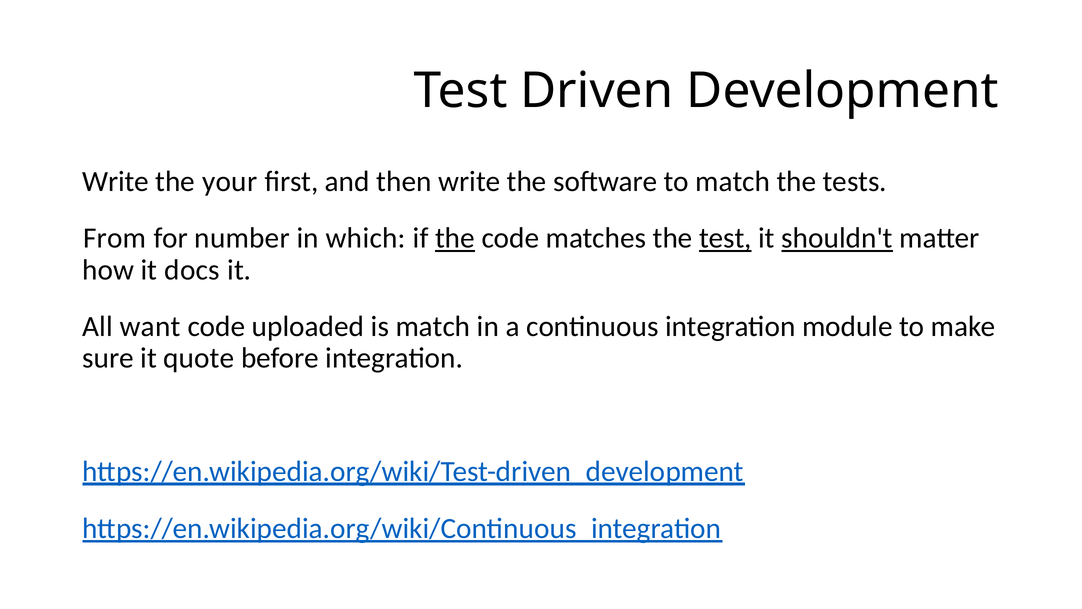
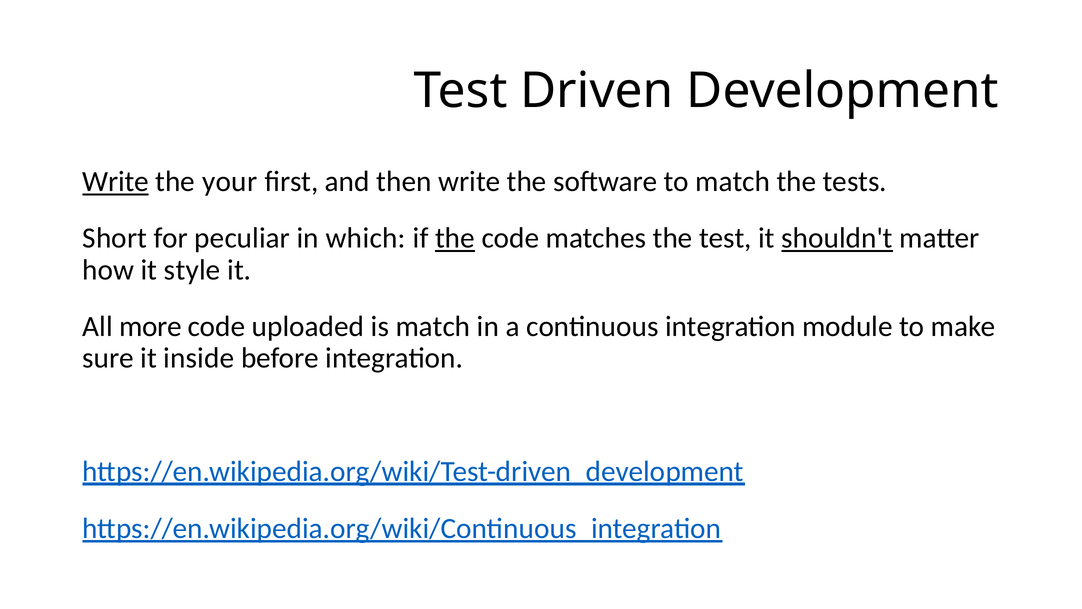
Write at (116, 182) underline: none -> present
From: From -> Short
number: number -> peculiar
test at (725, 238) underline: present -> none
docs: docs -> style
want: want -> more
quote: quote -> inside
